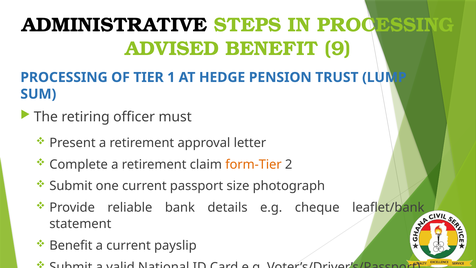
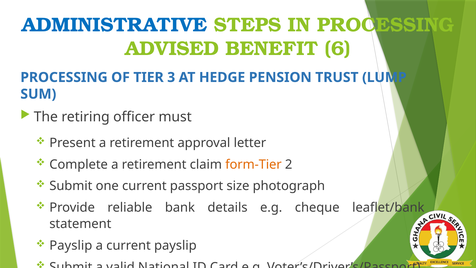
ADMINISTRATIVE colour: black -> blue
9: 9 -> 6
1: 1 -> 3
Benefit at (71, 245): Benefit -> Payslip
